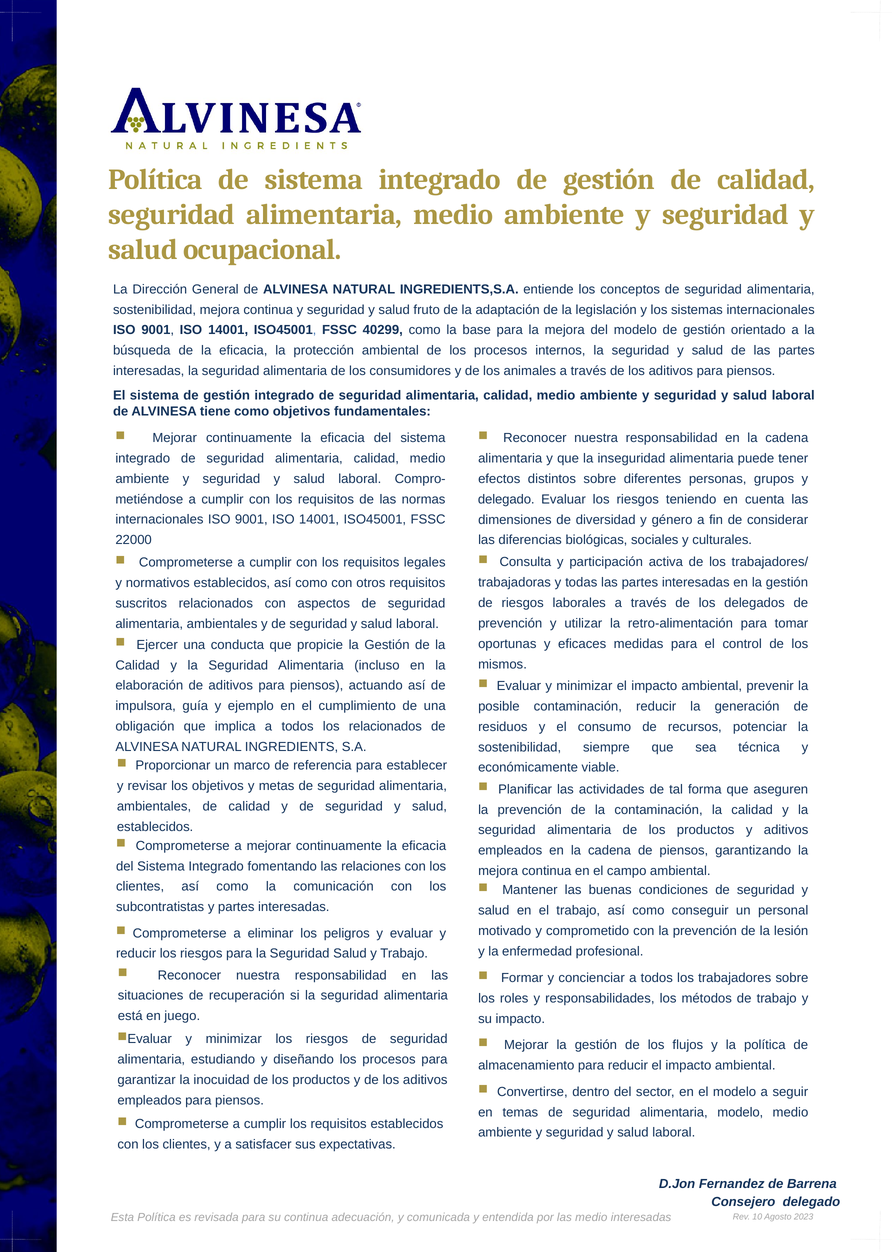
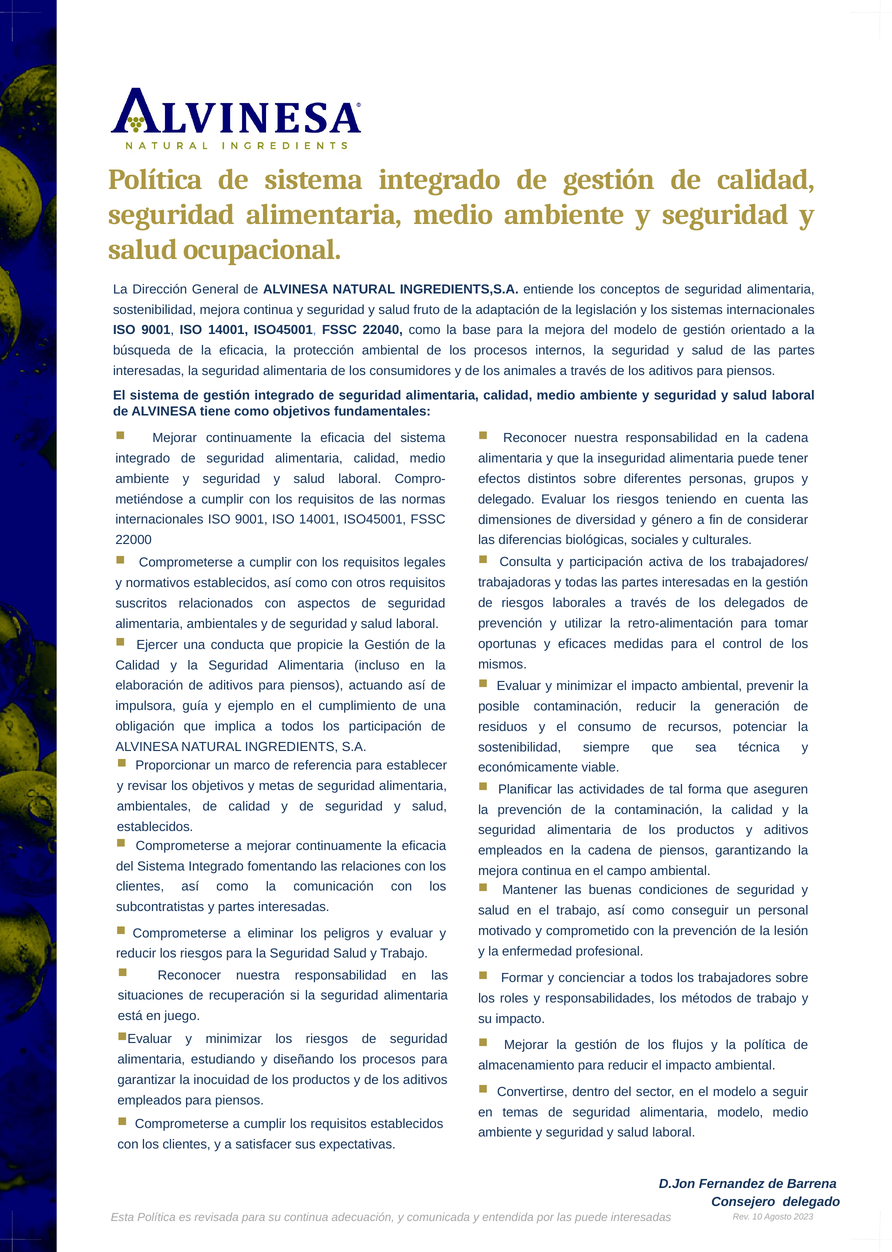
40299: 40299 -> 22040
los relacionados: relacionados -> participación
las medio: medio -> puede
